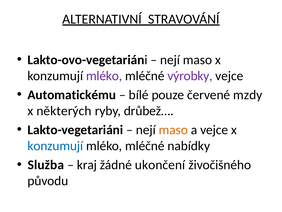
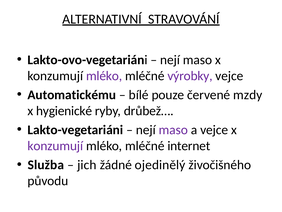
některých: některých -> hygienické
maso at (173, 130) colour: orange -> purple
konzumují at (55, 146) colour: blue -> purple
nabídky: nabídky -> internet
kraj: kraj -> jich
ukončení: ukončení -> ojedinělý
